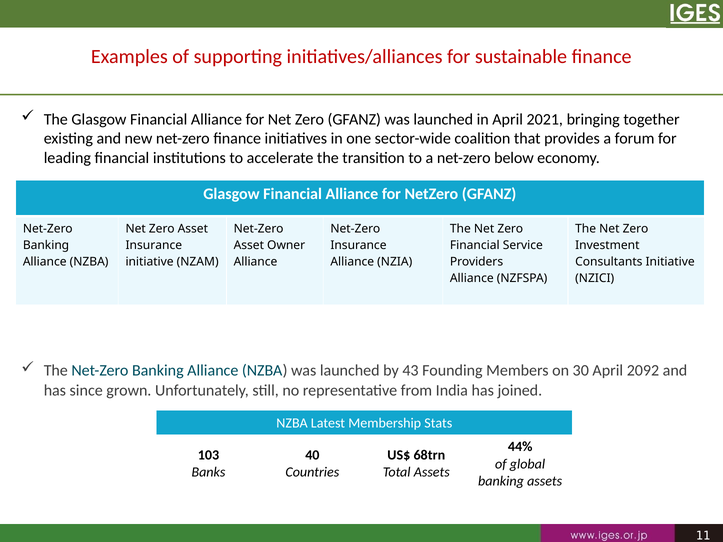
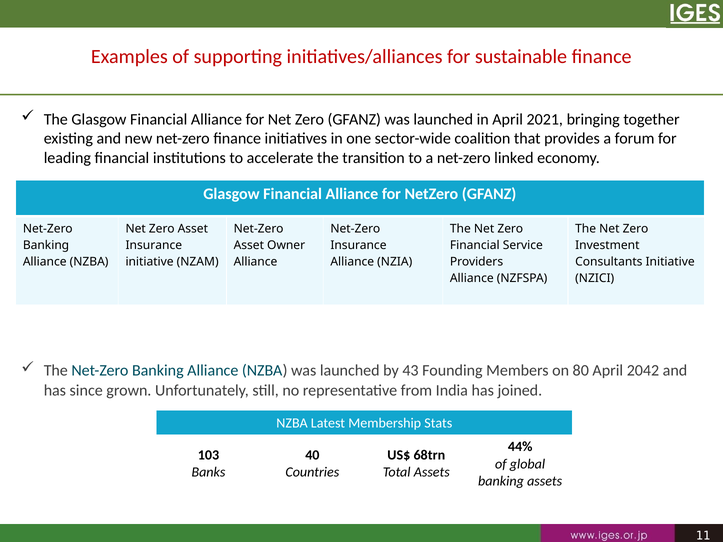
below: below -> linked
30: 30 -> 80
2092: 2092 -> 2042
